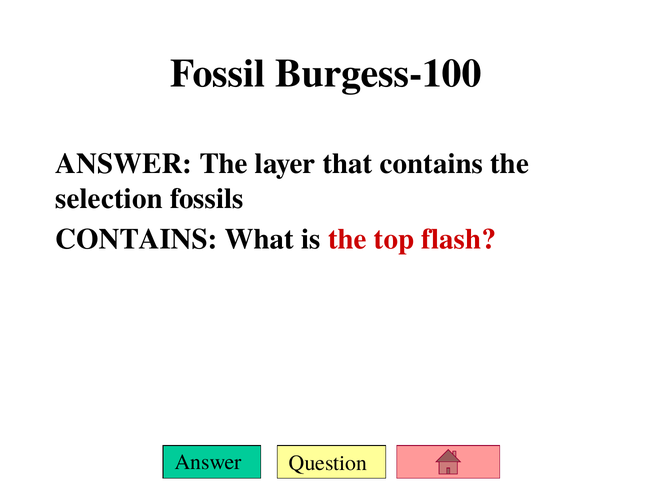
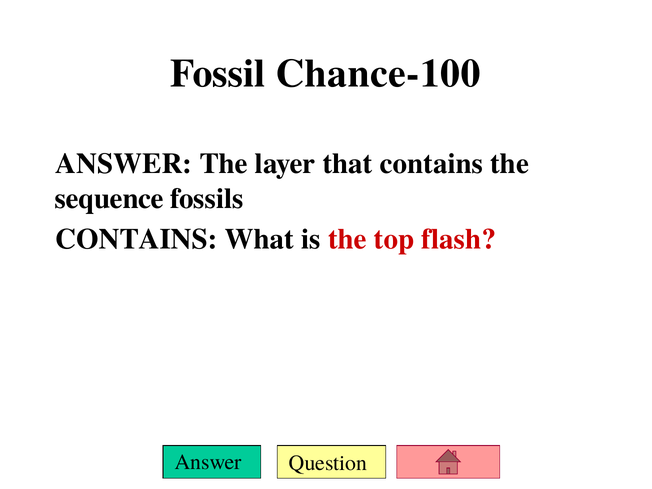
Burgess-100: Burgess-100 -> Chance-100
selection: selection -> sequence
